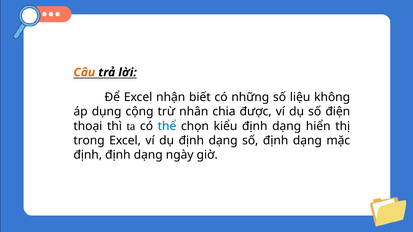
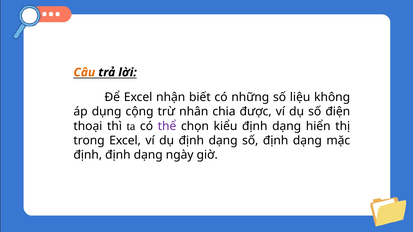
thể colour: blue -> purple
